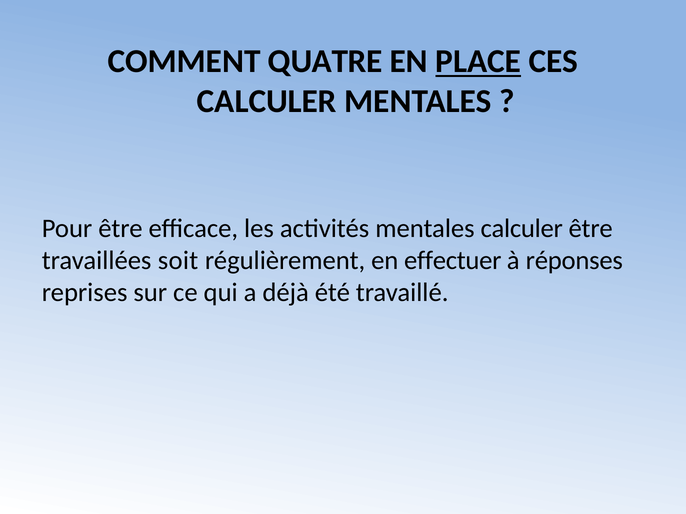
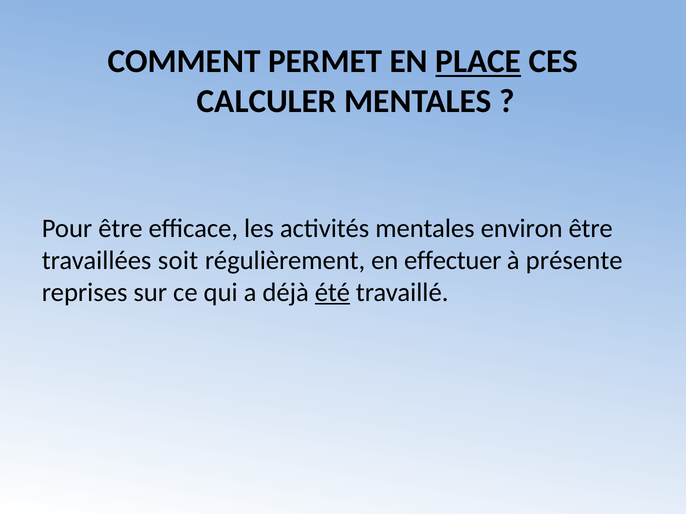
QUATRE: QUATRE -> PERMET
mentales calculer: calculer -> environ
réponses: réponses -> présente
été underline: none -> present
